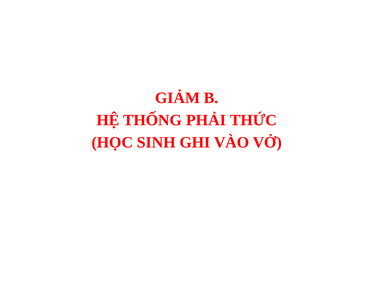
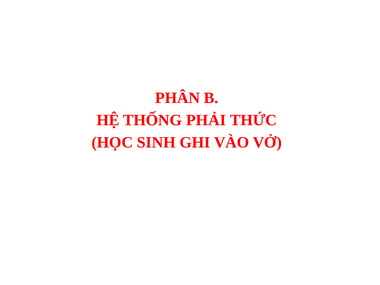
GIẢM: GIẢM -> PHÂN
